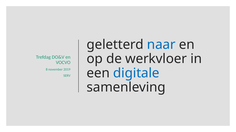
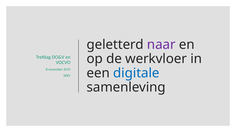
naar colour: blue -> purple
